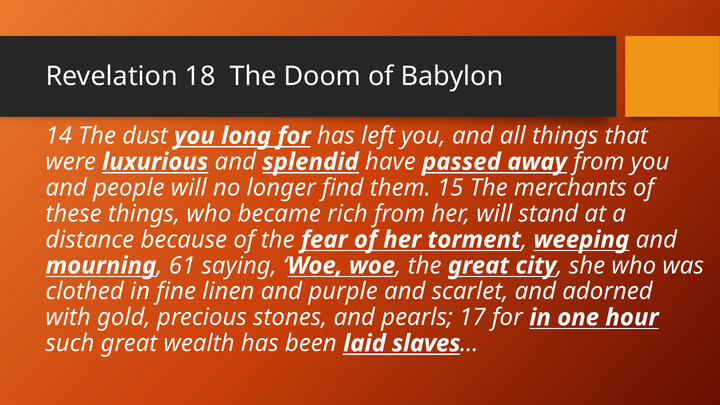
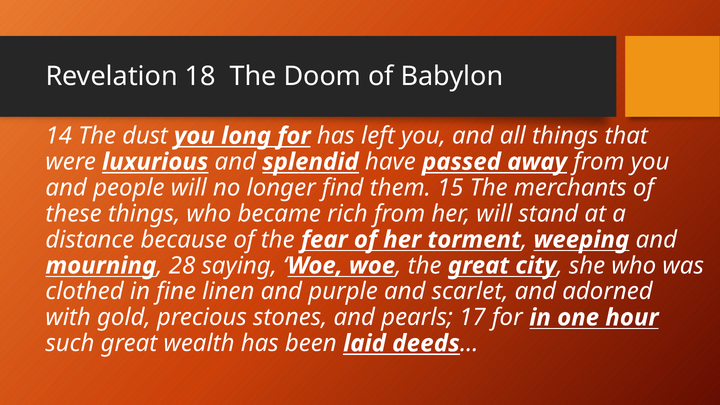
61: 61 -> 28
slaves: slaves -> deeds
